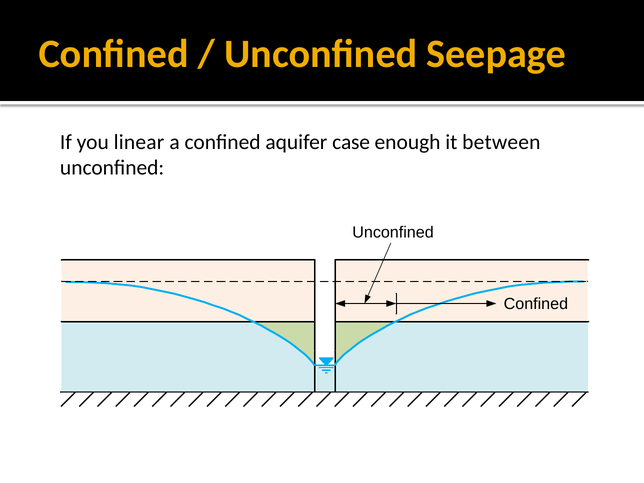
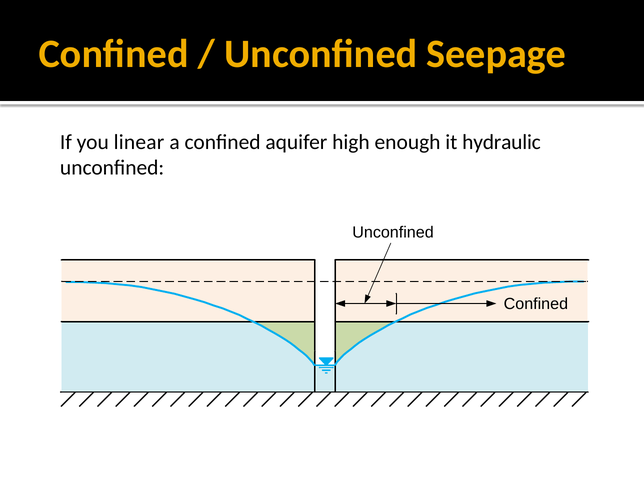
case: case -> high
between: between -> hydraulic
